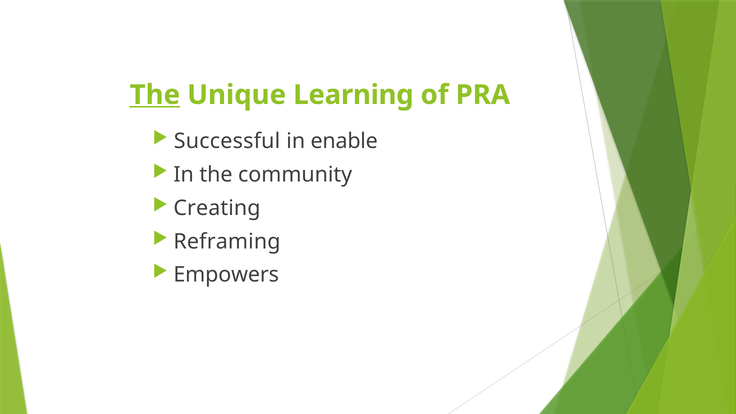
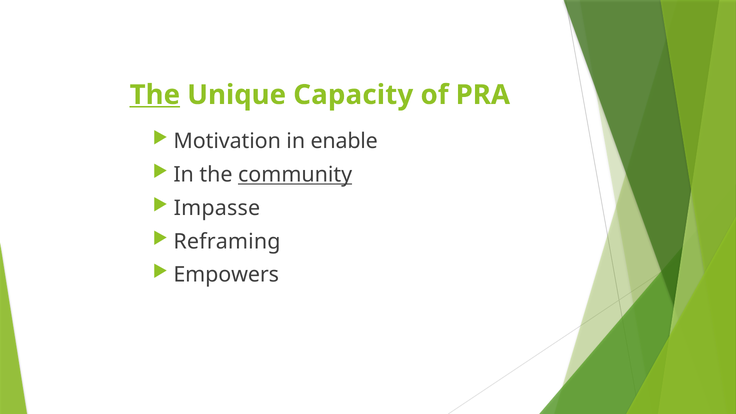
Learning: Learning -> Capacity
Successful: Successful -> Motivation
community underline: none -> present
Creating: Creating -> Impasse
